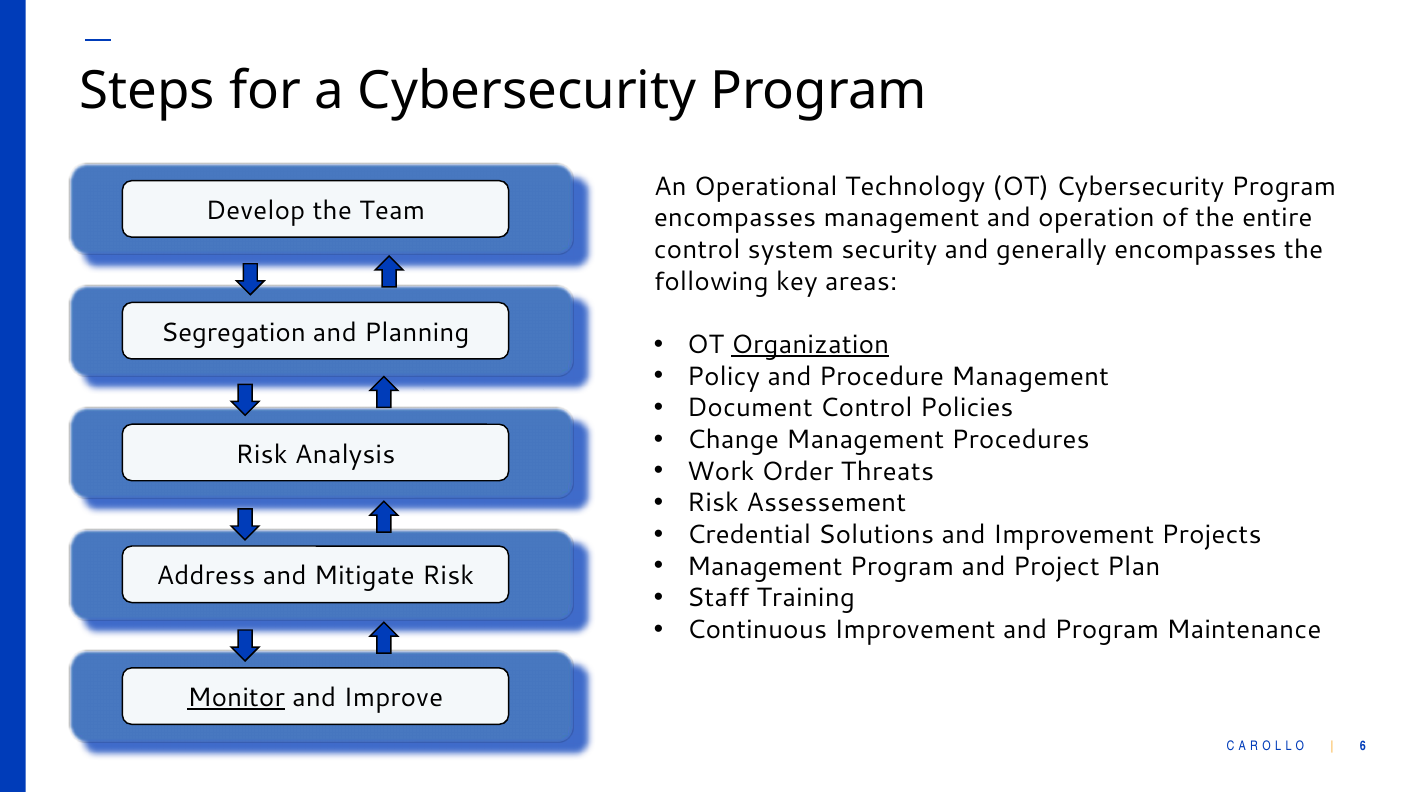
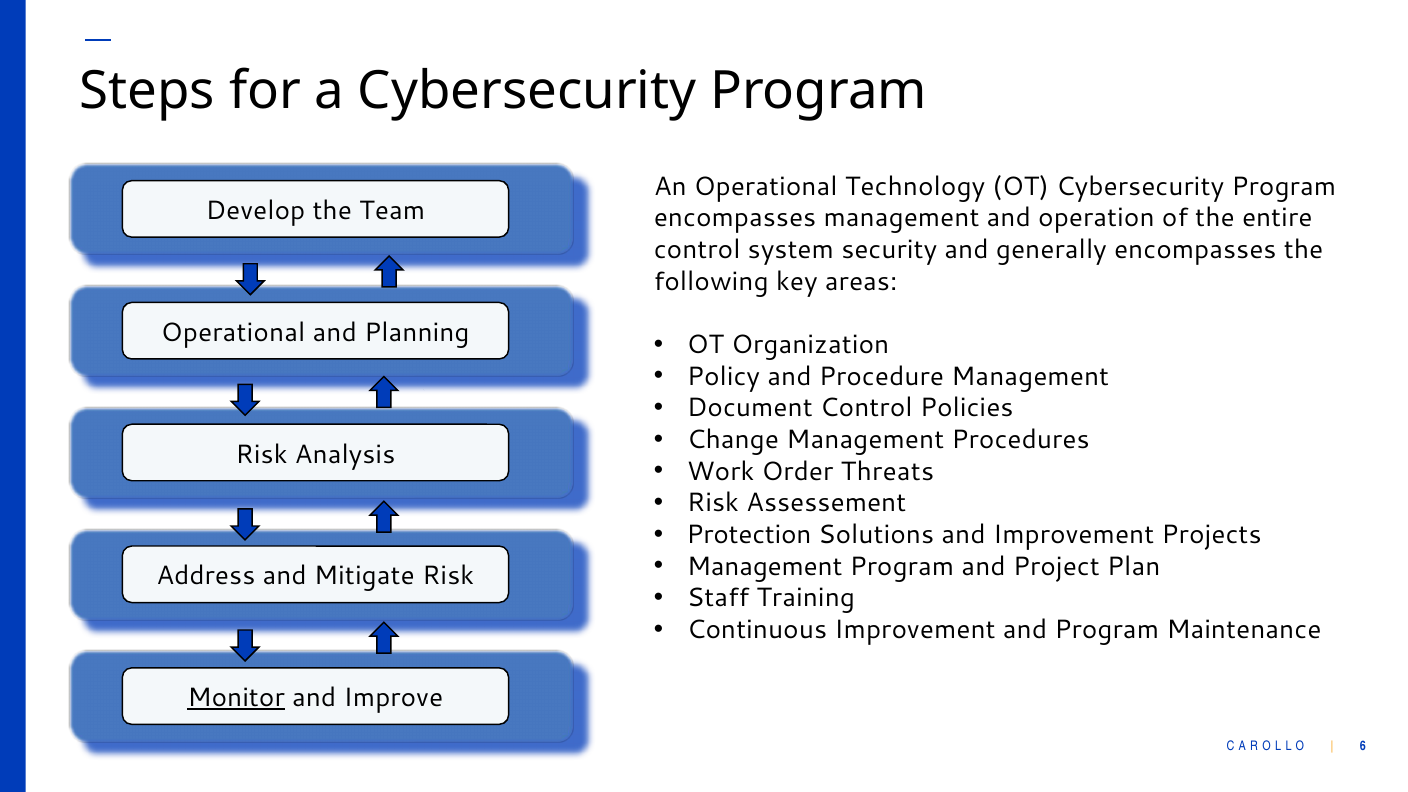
Segregation at (233, 333): Segregation -> Operational
Organization underline: present -> none
Credential: Credential -> Protection
